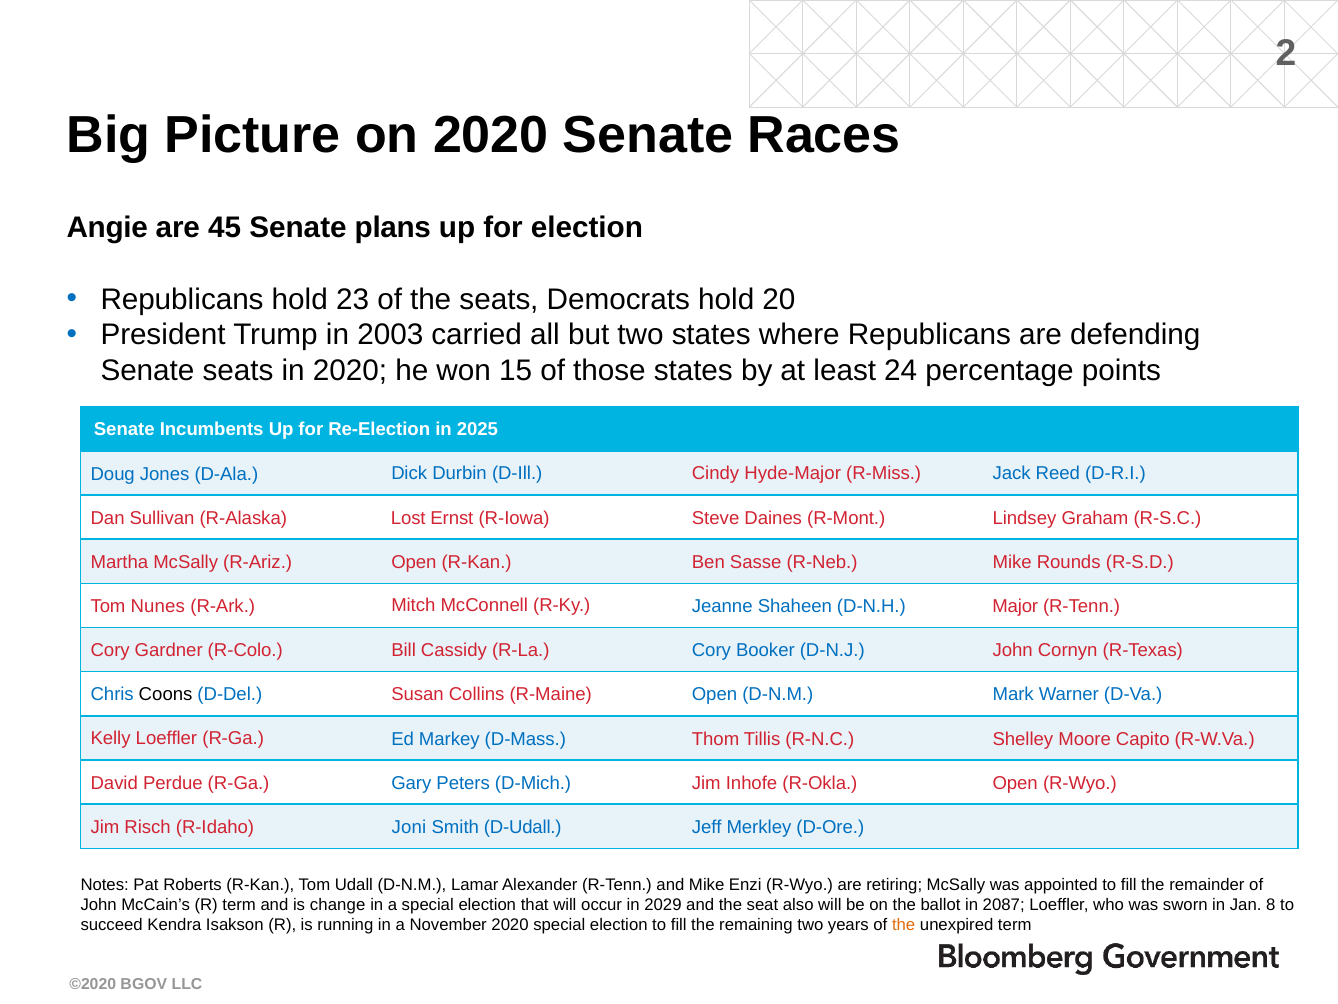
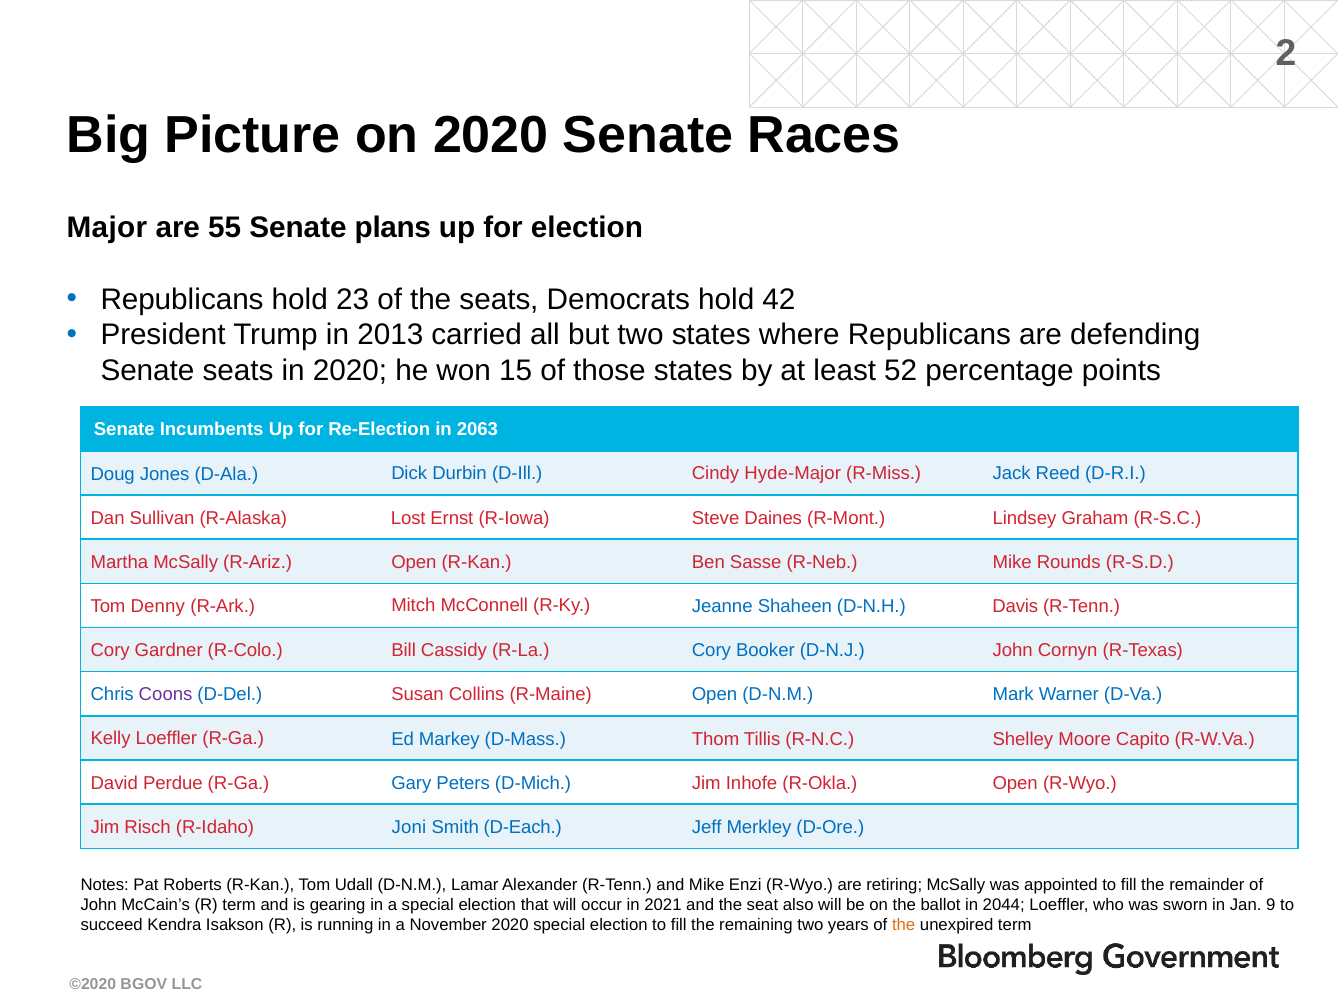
Angie: Angie -> Major
45: 45 -> 55
20: 20 -> 42
2003: 2003 -> 2013
24: 24 -> 52
2025: 2025 -> 2063
Nunes: Nunes -> Denny
Major: Major -> Davis
Coons colour: black -> purple
D-Udall: D-Udall -> D-Each
change: change -> gearing
2029: 2029 -> 2021
2087: 2087 -> 2044
8: 8 -> 9
